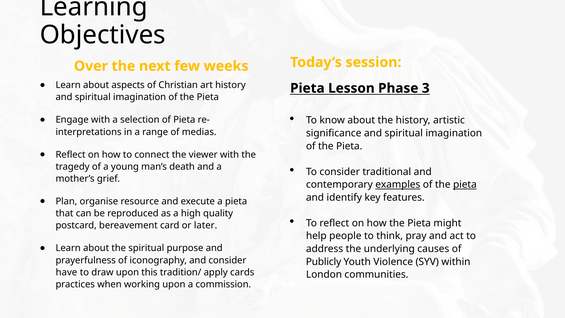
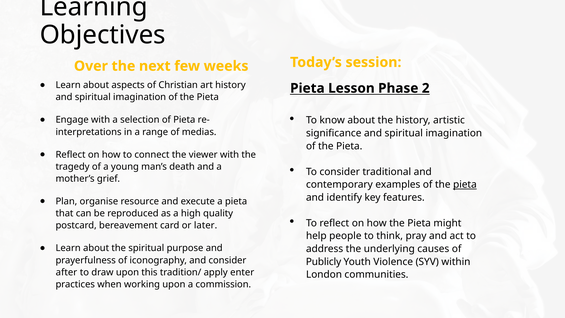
3: 3 -> 2
examples underline: present -> none
have: have -> after
cards: cards -> enter
